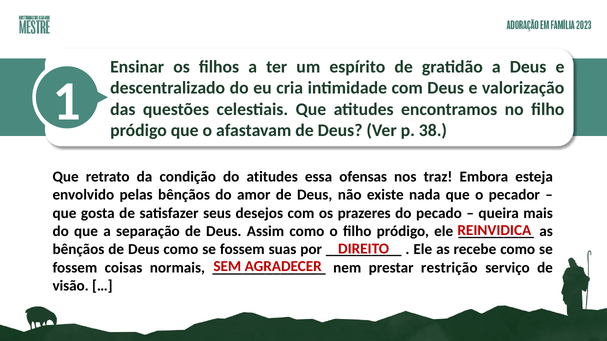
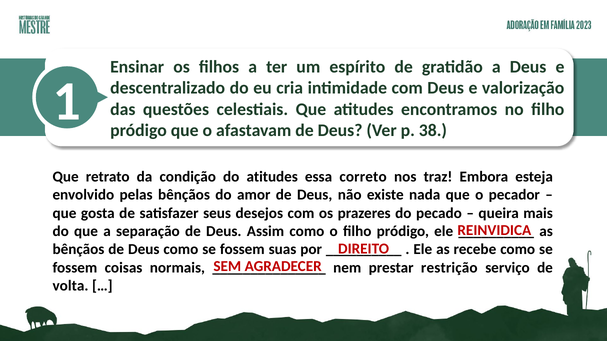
ofensas: ofensas -> correto
visão: visão -> volta
